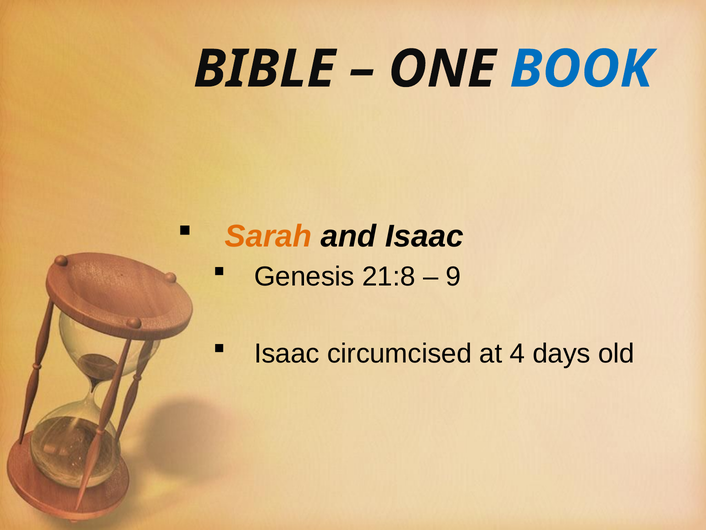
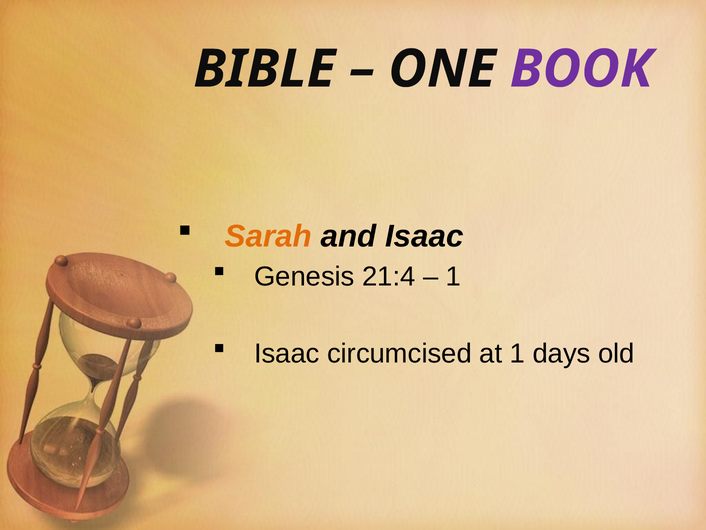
BOOK colour: blue -> purple
21:8: 21:8 -> 21:4
9 at (454, 277): 9 -> 1
at 4: 4 -> 1
